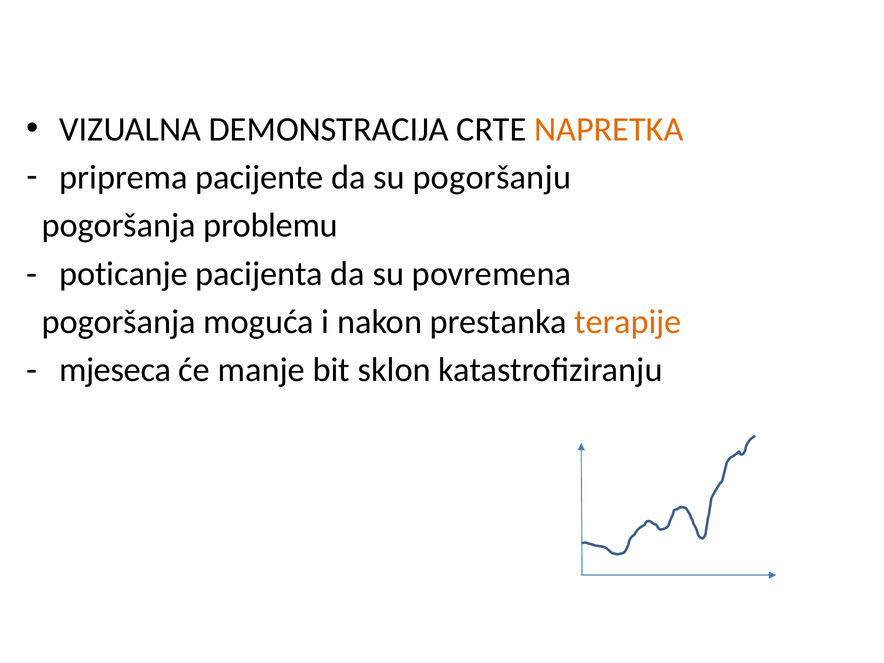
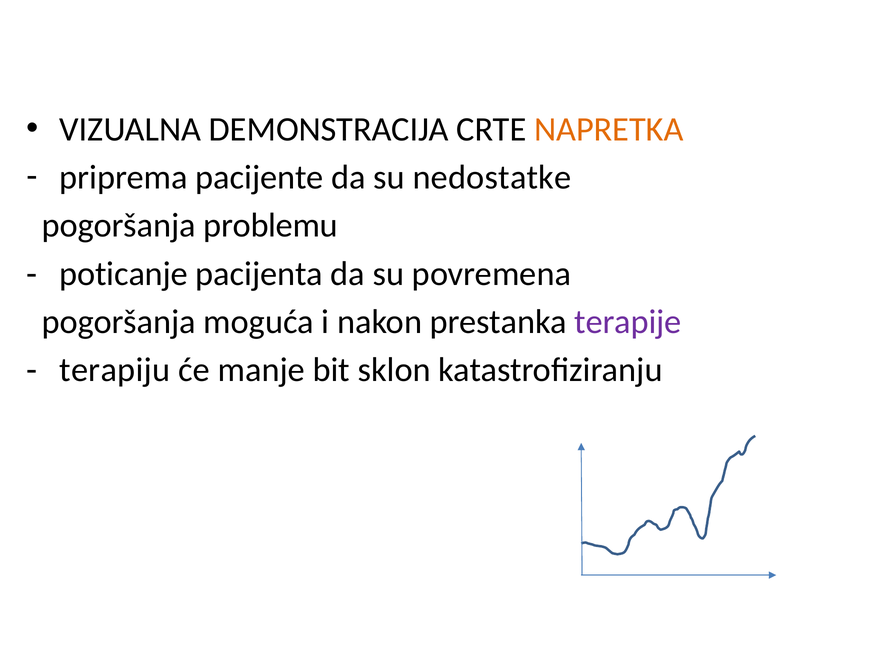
pogoršanju: pogoršanju -> nedostatke
terapije colour: orange -> purple
mjeseca: mjeseca -> terapiju
